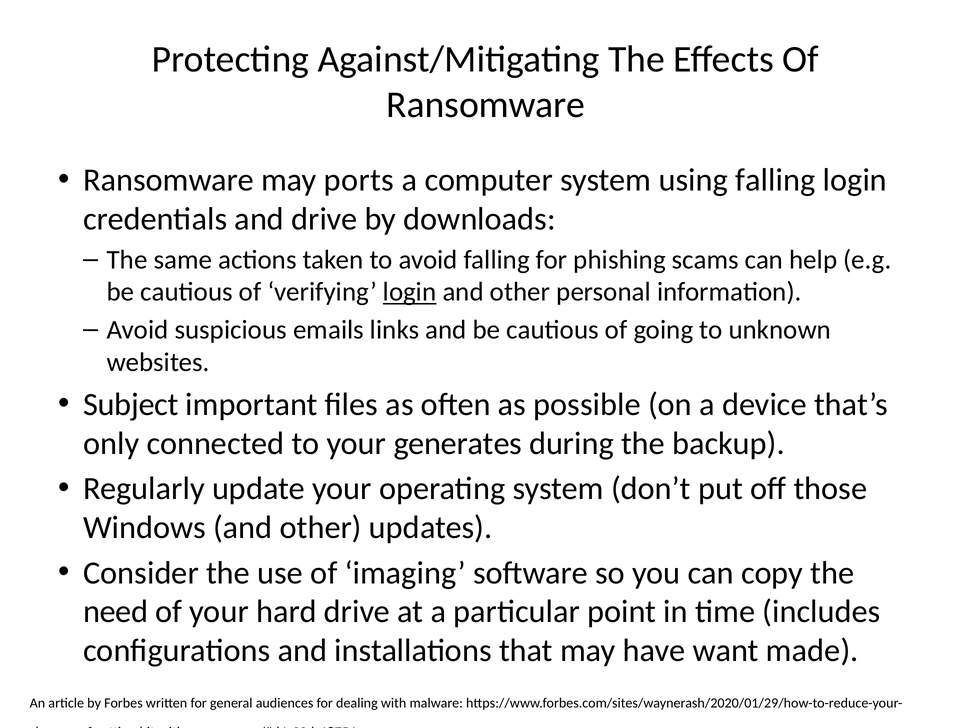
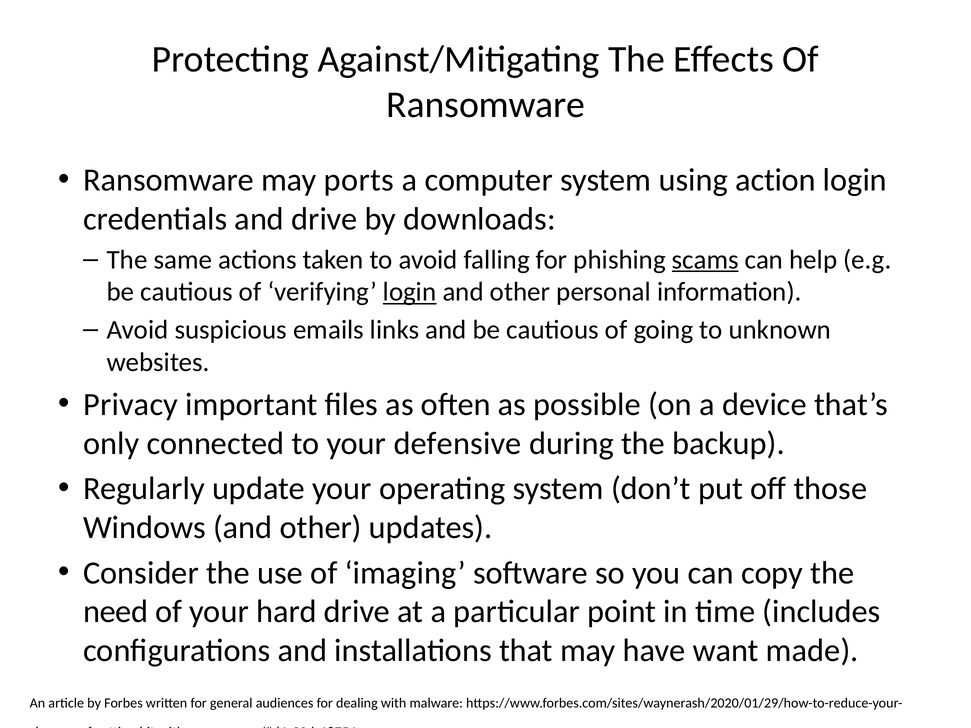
using falling: falling -> action
scams underline: none -> present
Subject: Subject -> Privacy
generates: generates -> defensive
